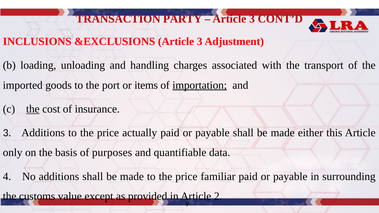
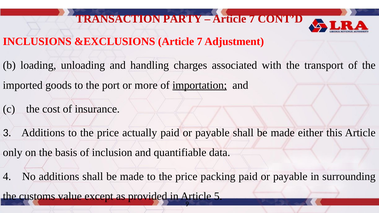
3 at (252, 19): 3 -> 7
&EXCLUSIONS Article 3: 3 -> 7
items: items -> more
the at (33, 109) underline: present -> none
purposes: purposes -> inclusion
familiar: familiar -> packing
2: 2 -> 5
